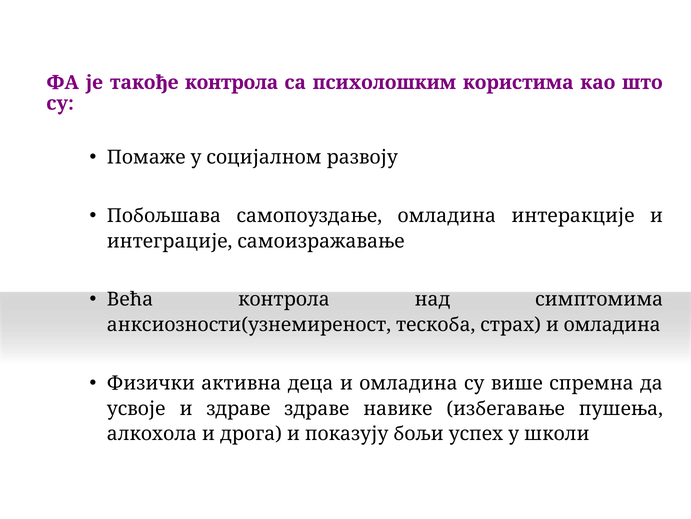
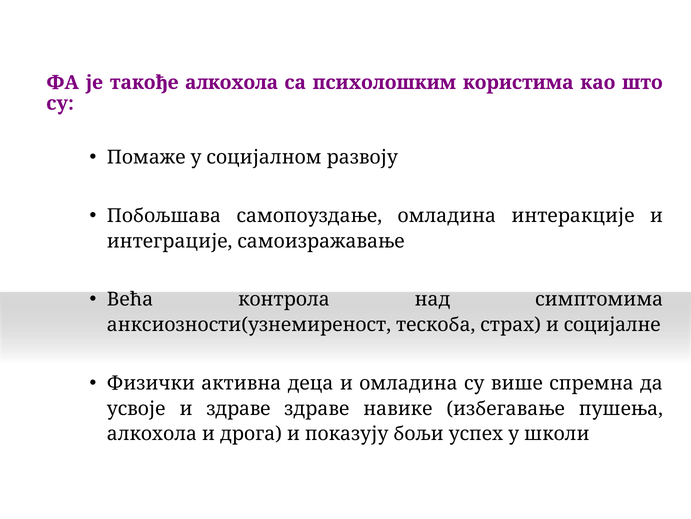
такође контрола: контрола -> алкохола
страх и омладина: омладина -> социјалне
